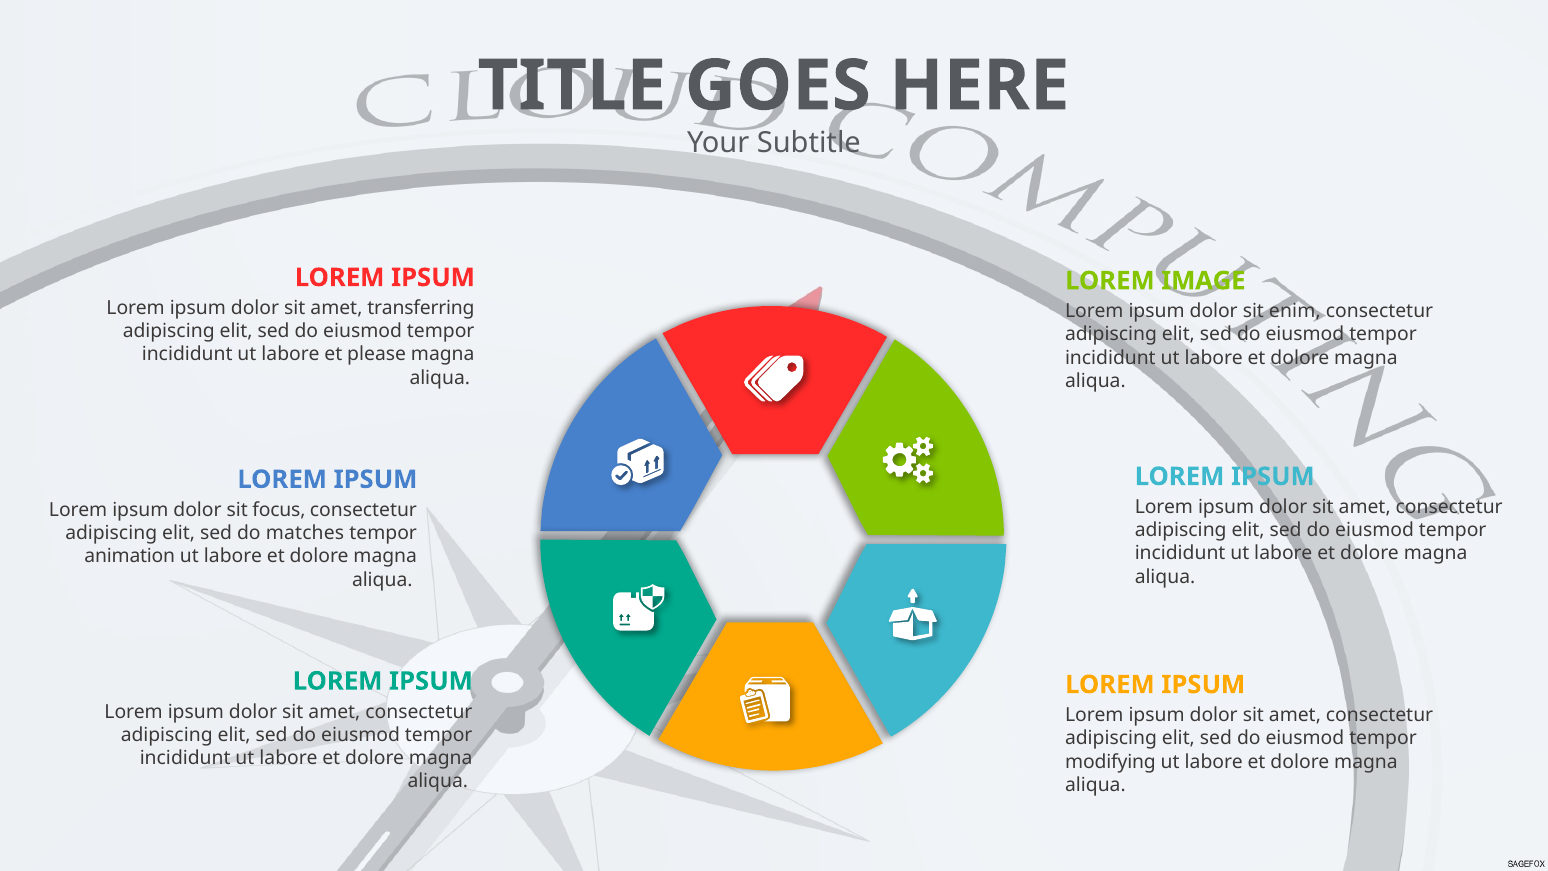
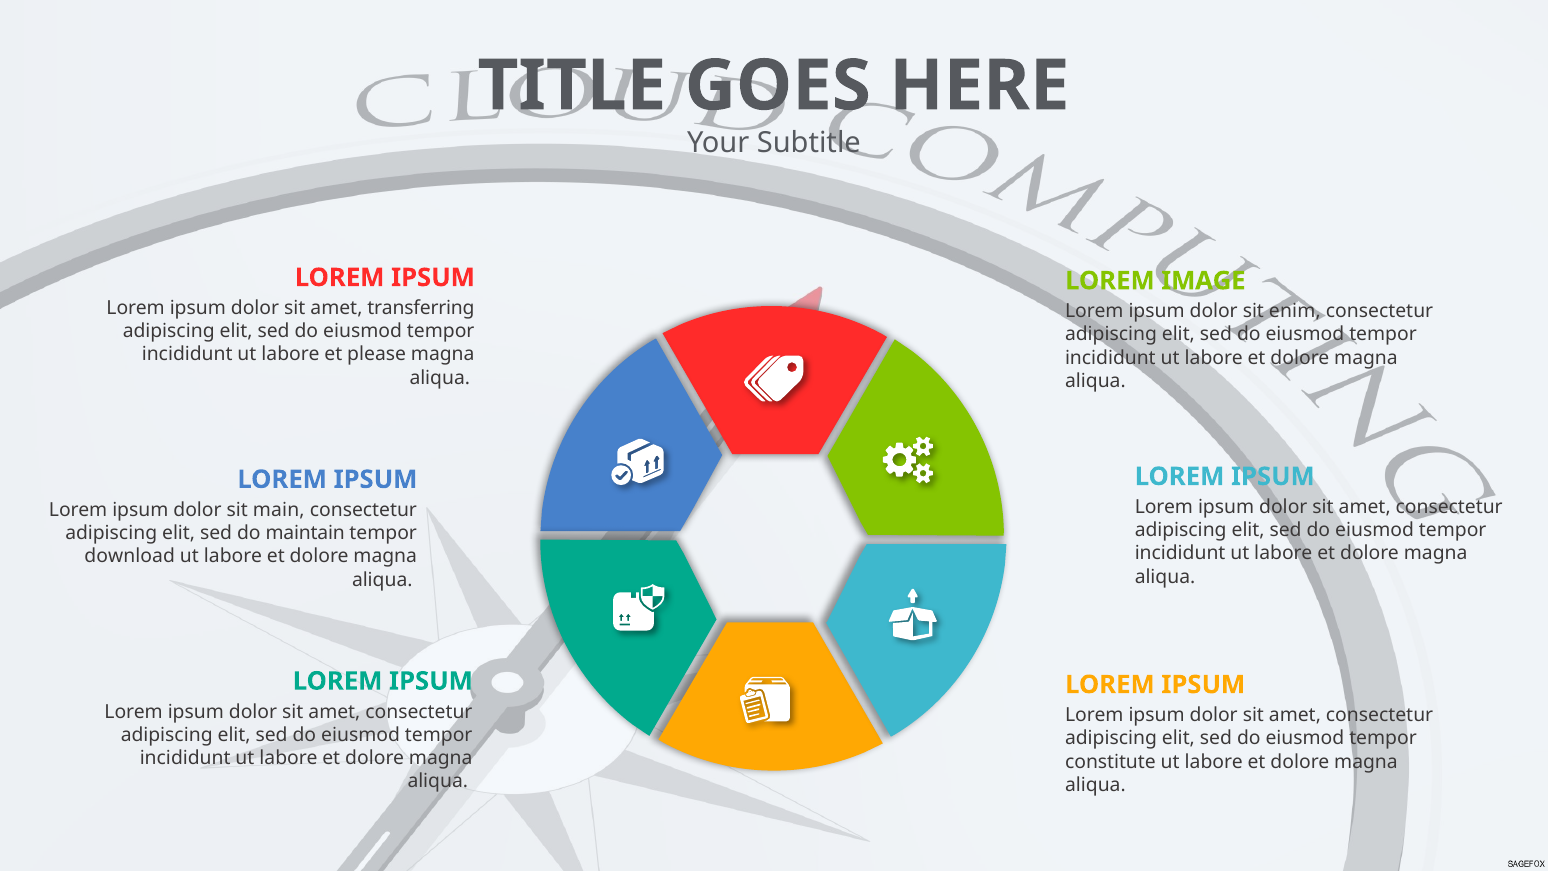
focus: focus -> main
matches: matches -> maintain
animation: animation -> download
modifying: modifying -> constitute
